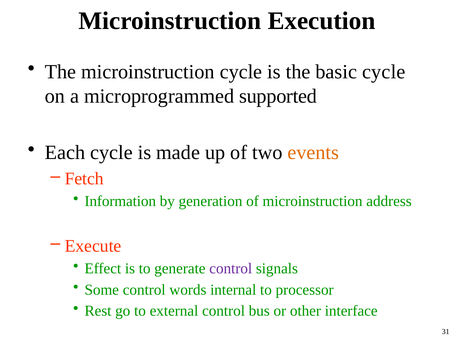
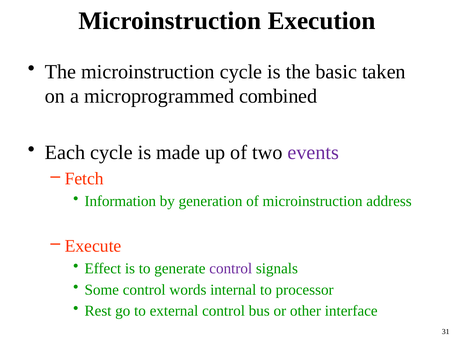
basic cycle: cycle -> taken
supported: supported -> combined
events colour: orange -> purple
